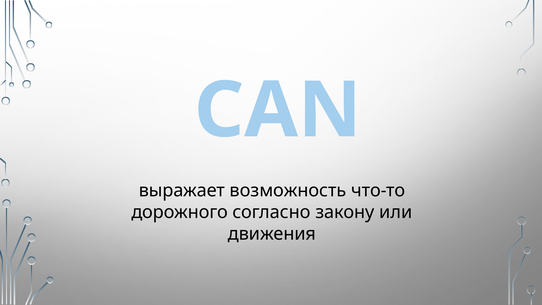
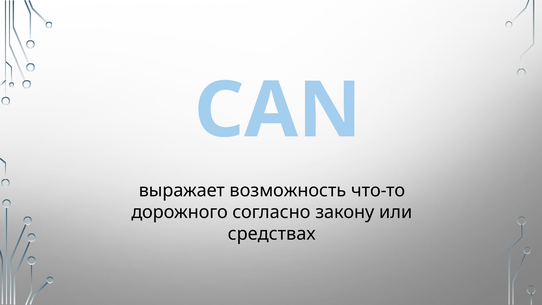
движения: движения -> средствах
